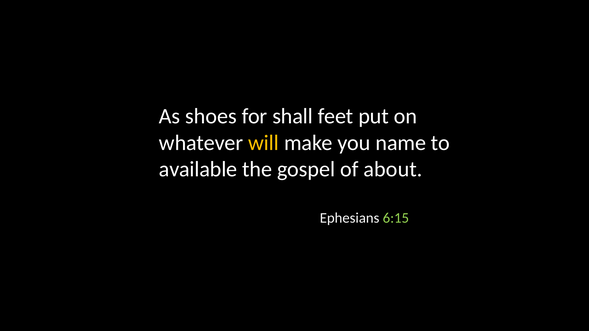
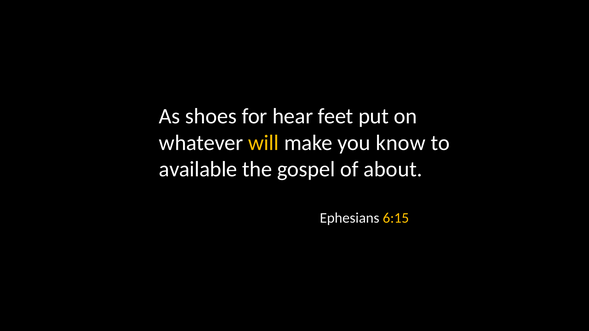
shall: shall -> hear
name: name -> know
6:15 colour: light green -> yellow
